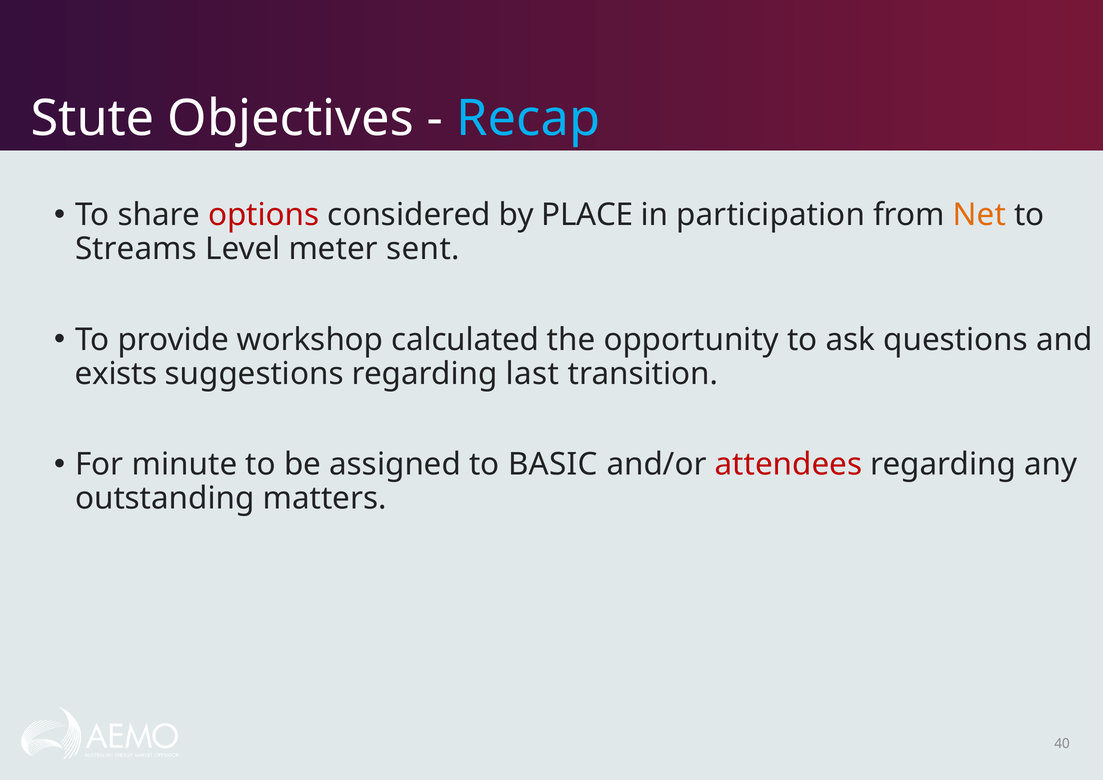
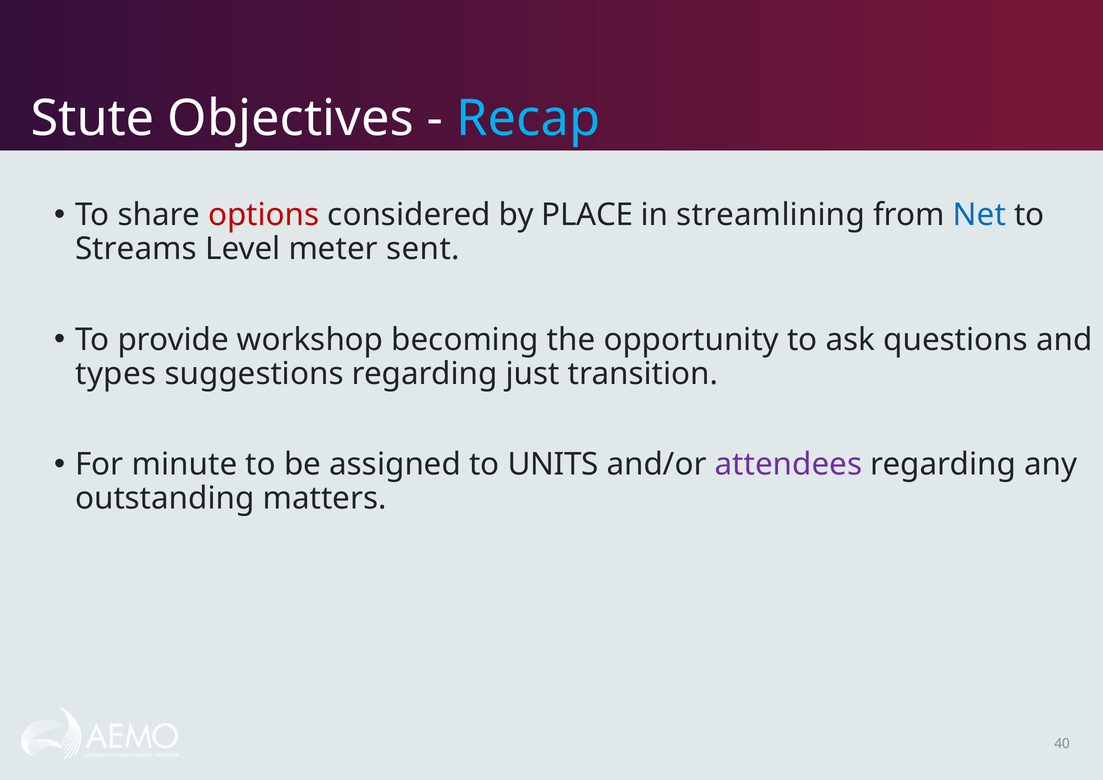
participation: participation -> streamlining
Net colour: orange -> blue
calculated: calculated -> becoming
exists: exists -> types
last: last -> just
BASIC: BASIC -> UNITS
attendees colour: red -> purple
